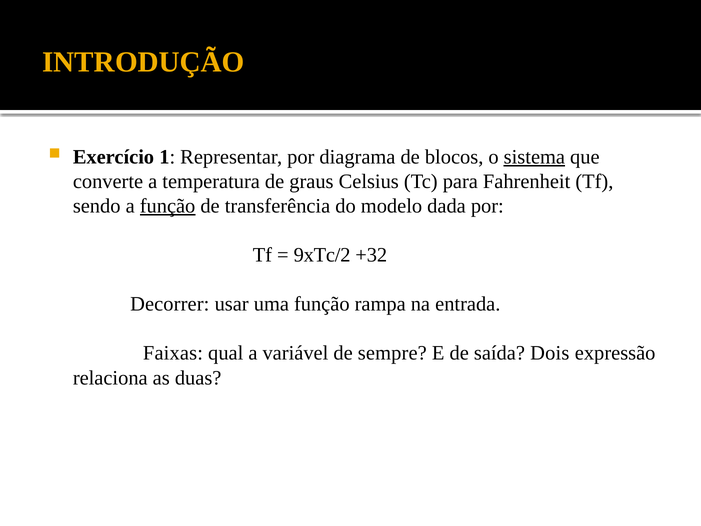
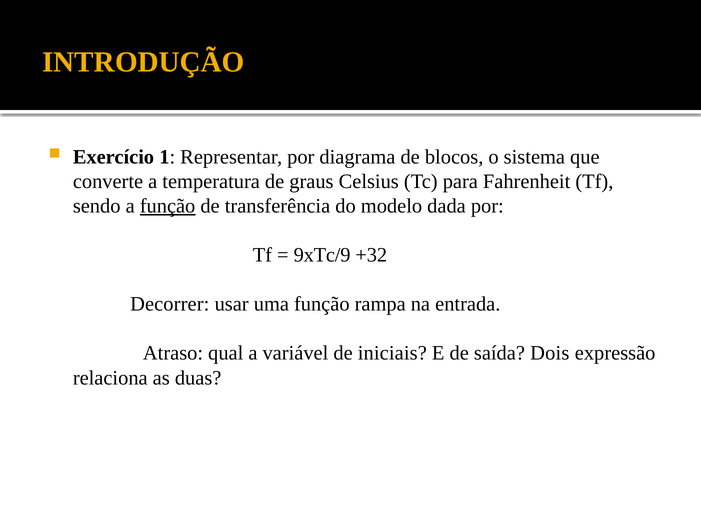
sistema underline: present -> none
9xTc/2: 9xTc/2 -> 9xTc/9
Faixas: Faixas -> Atraso
sempre: sempre -> iniciais
